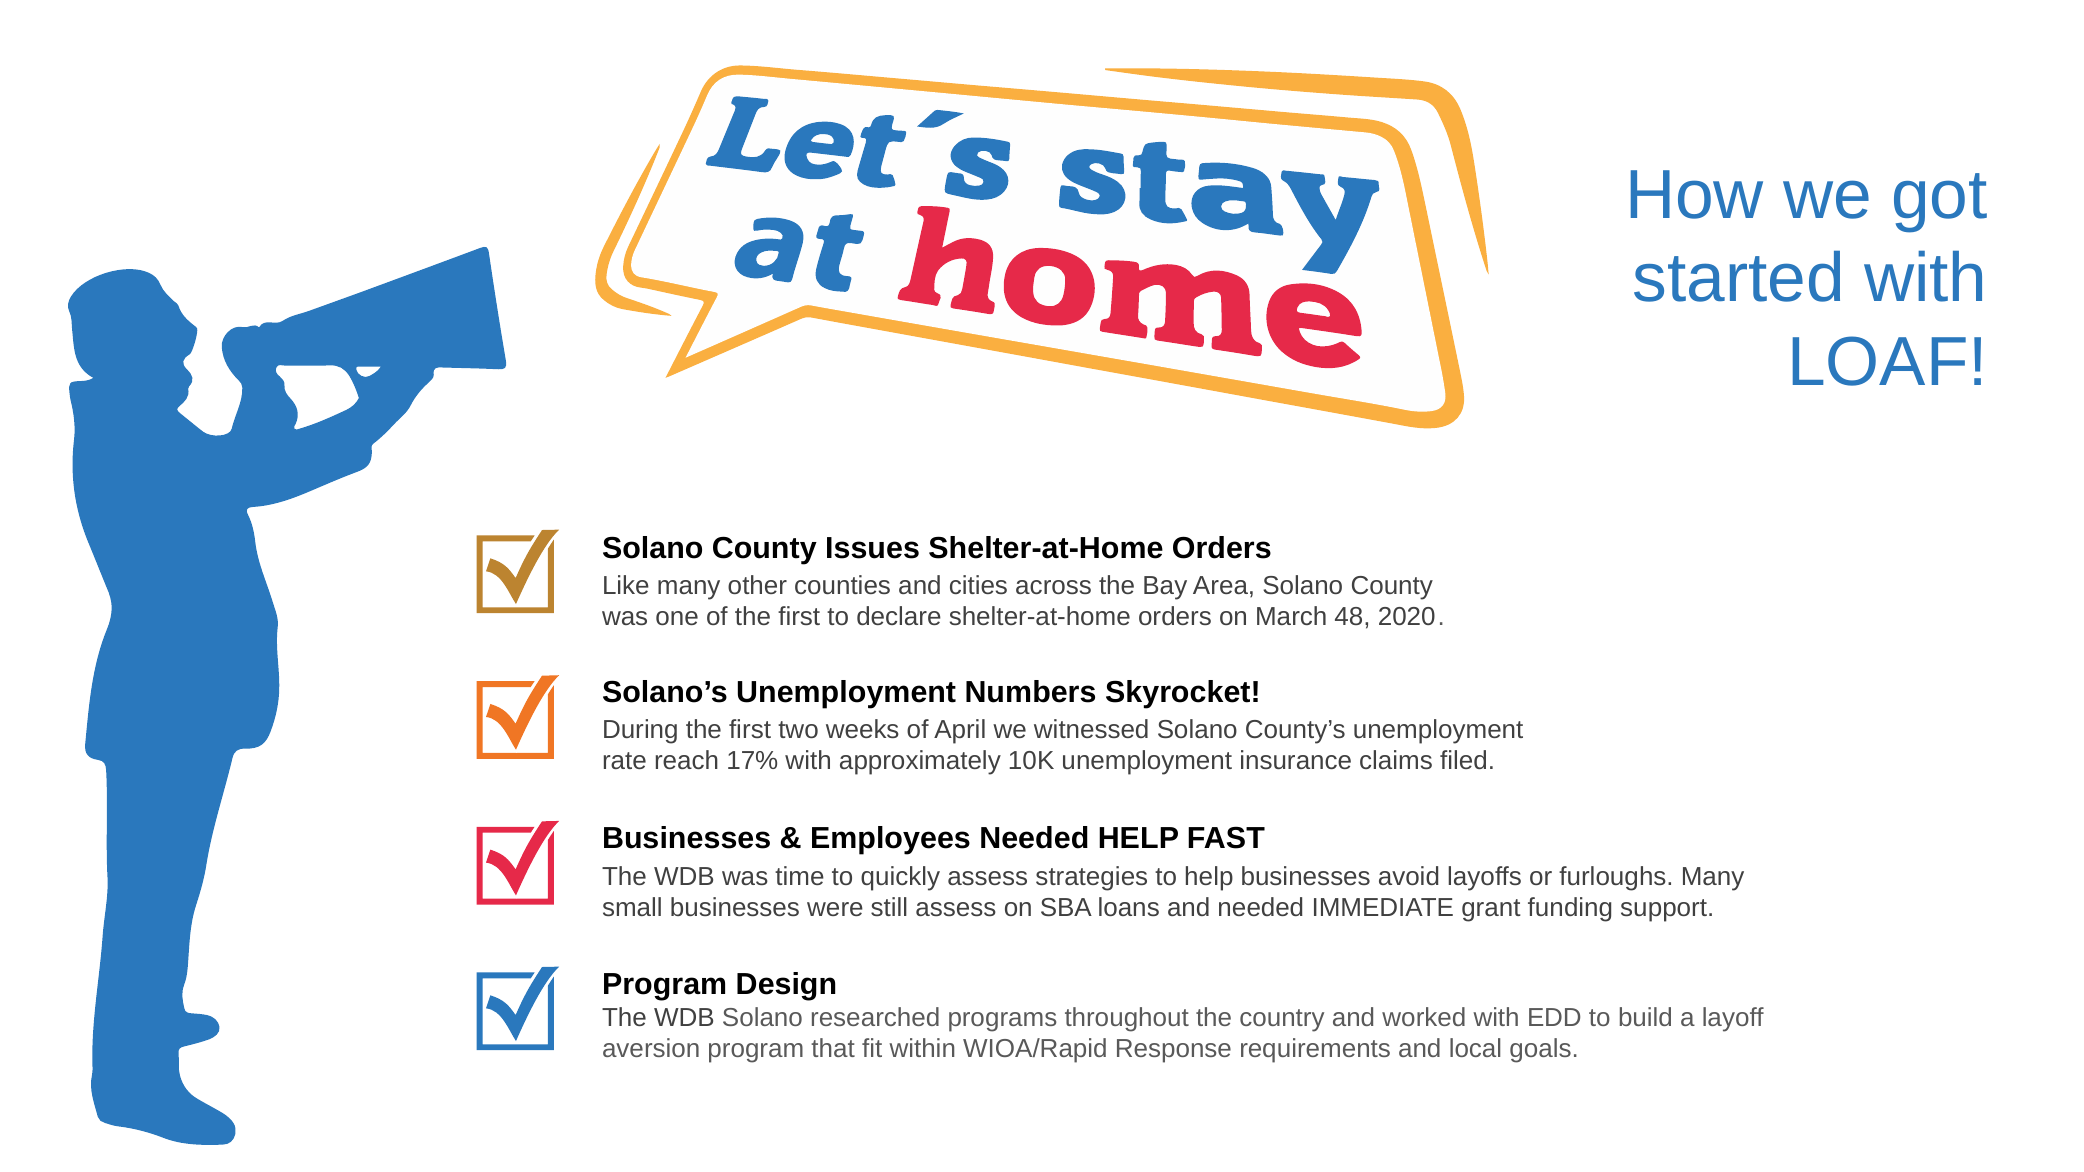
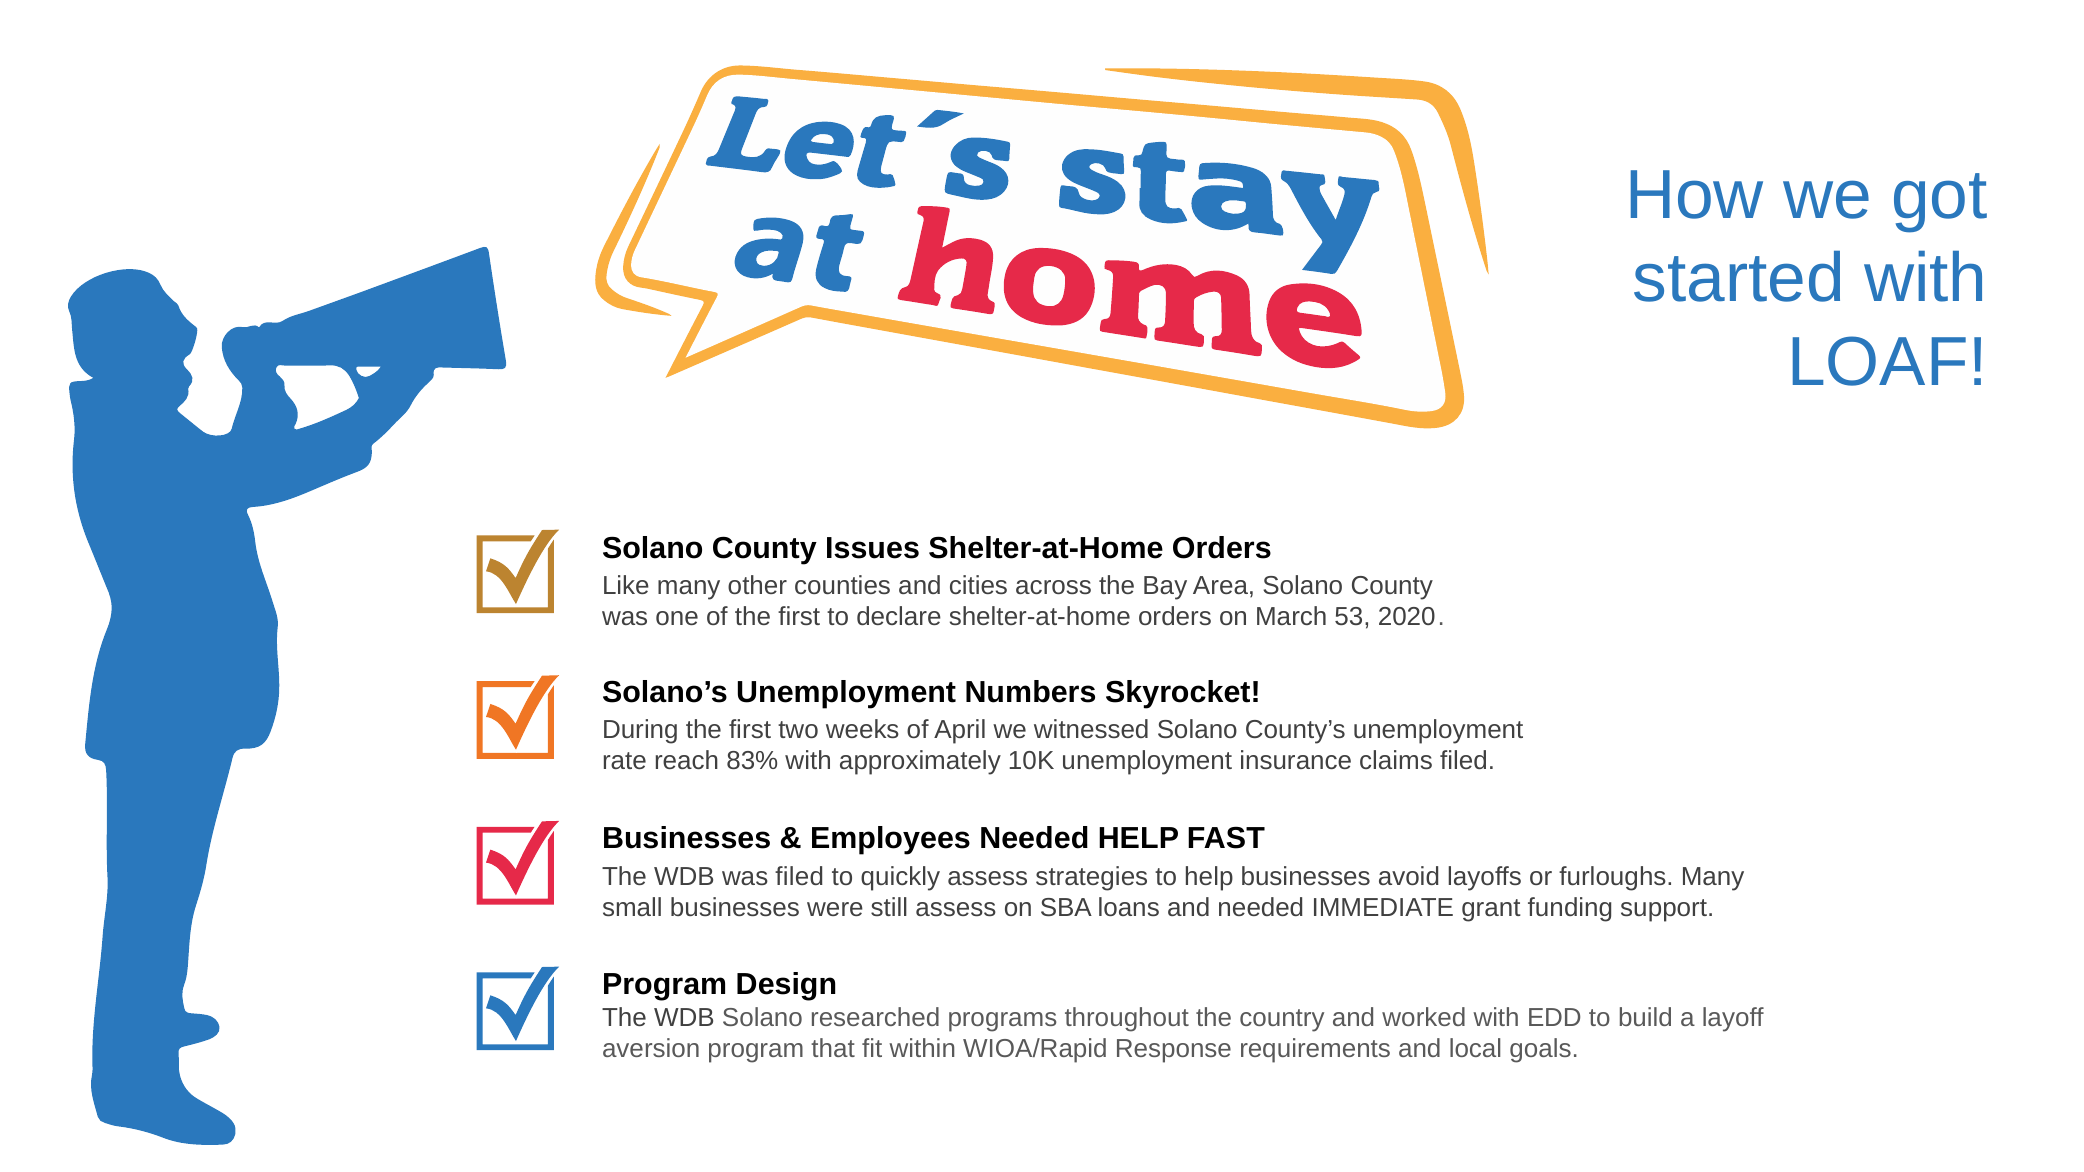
48: 48 -> 53
17%: 17% -> 83%
was time: time -> filed
